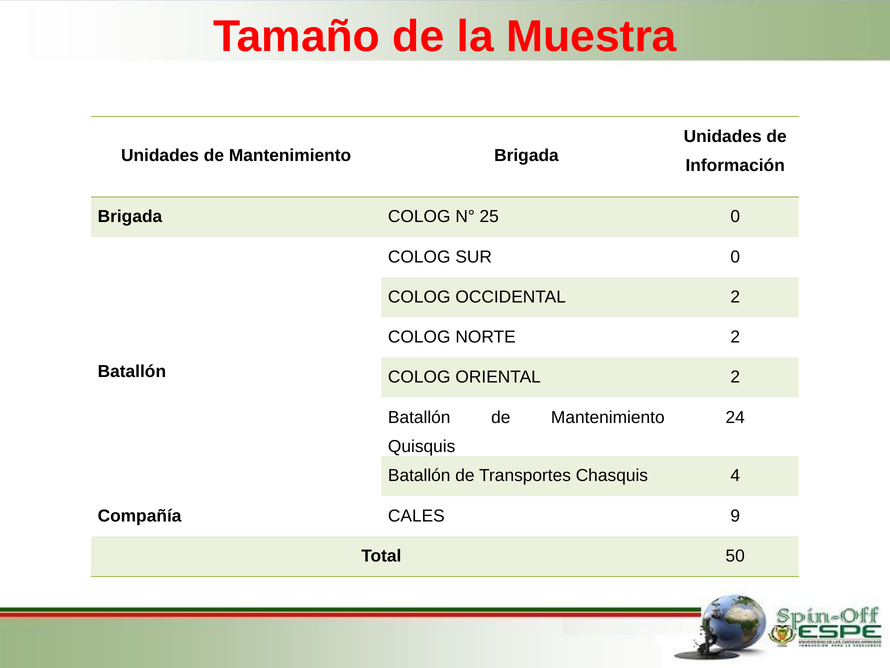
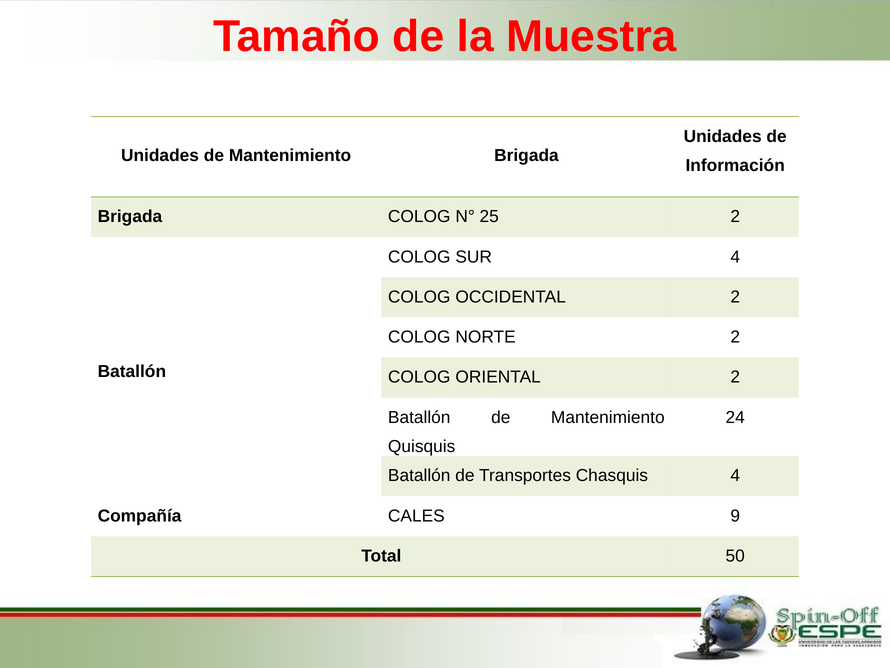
25 0: 0 -> 2
SUR 0: 0 -> 4
